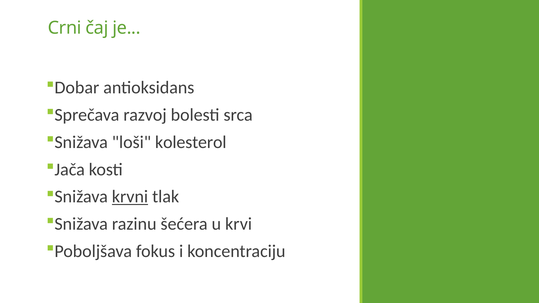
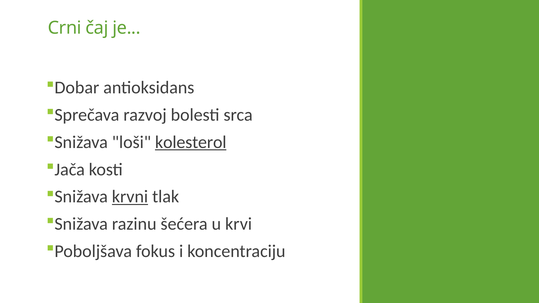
kolesterol underline: none -> present
